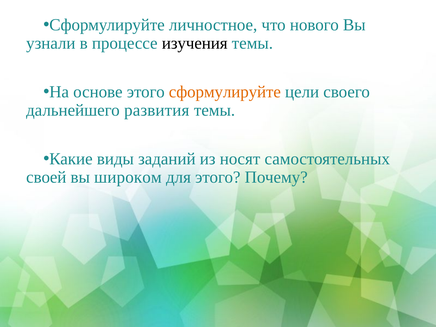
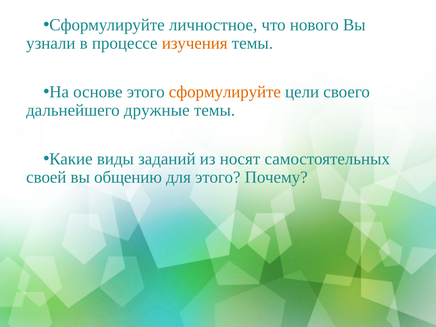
изучения colour: black -> orange
развития: развития -> дружные
широком: широком -> общению
